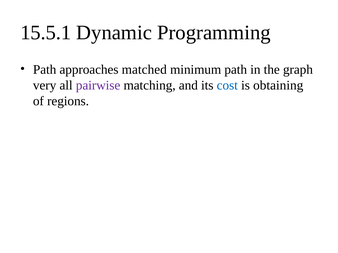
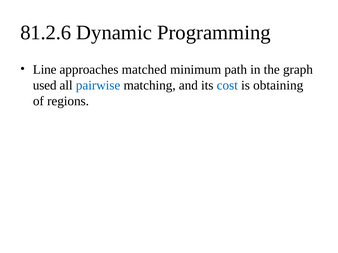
15.5.1: 15.5.1 -> 81.2.6
Path at (45, 70): Path -> Line
very: very -> used
pairwise colour: purple -> blue
